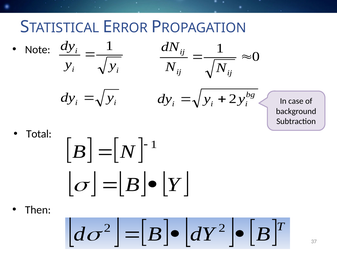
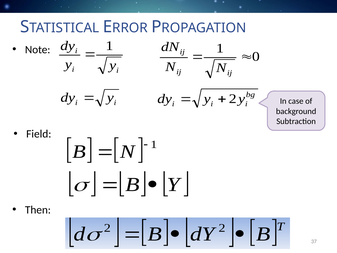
Total: Total -> Field
